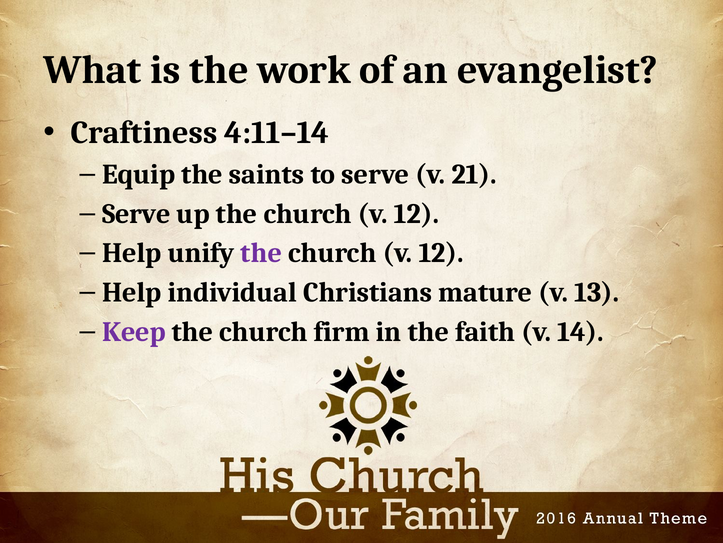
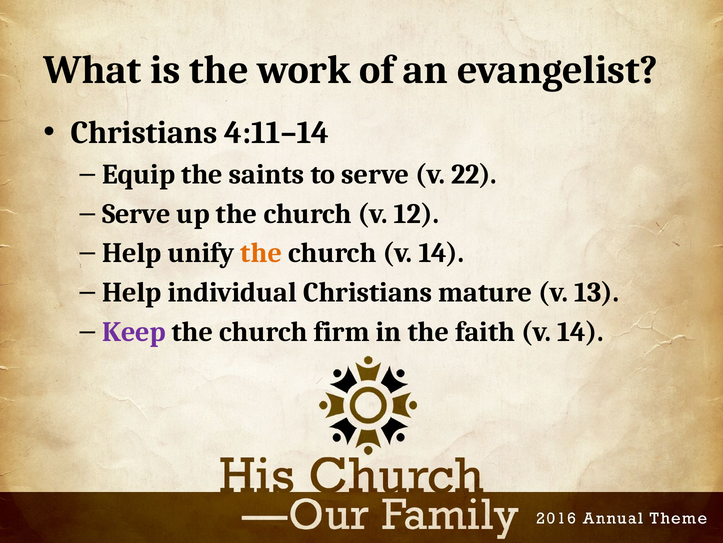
Craftiness at (144, 133): Craftiness -> Christians
21: 21 -> 22
the at (261, 253) colour: purple -> orange
12 at (441, 253): 12 -> 14
